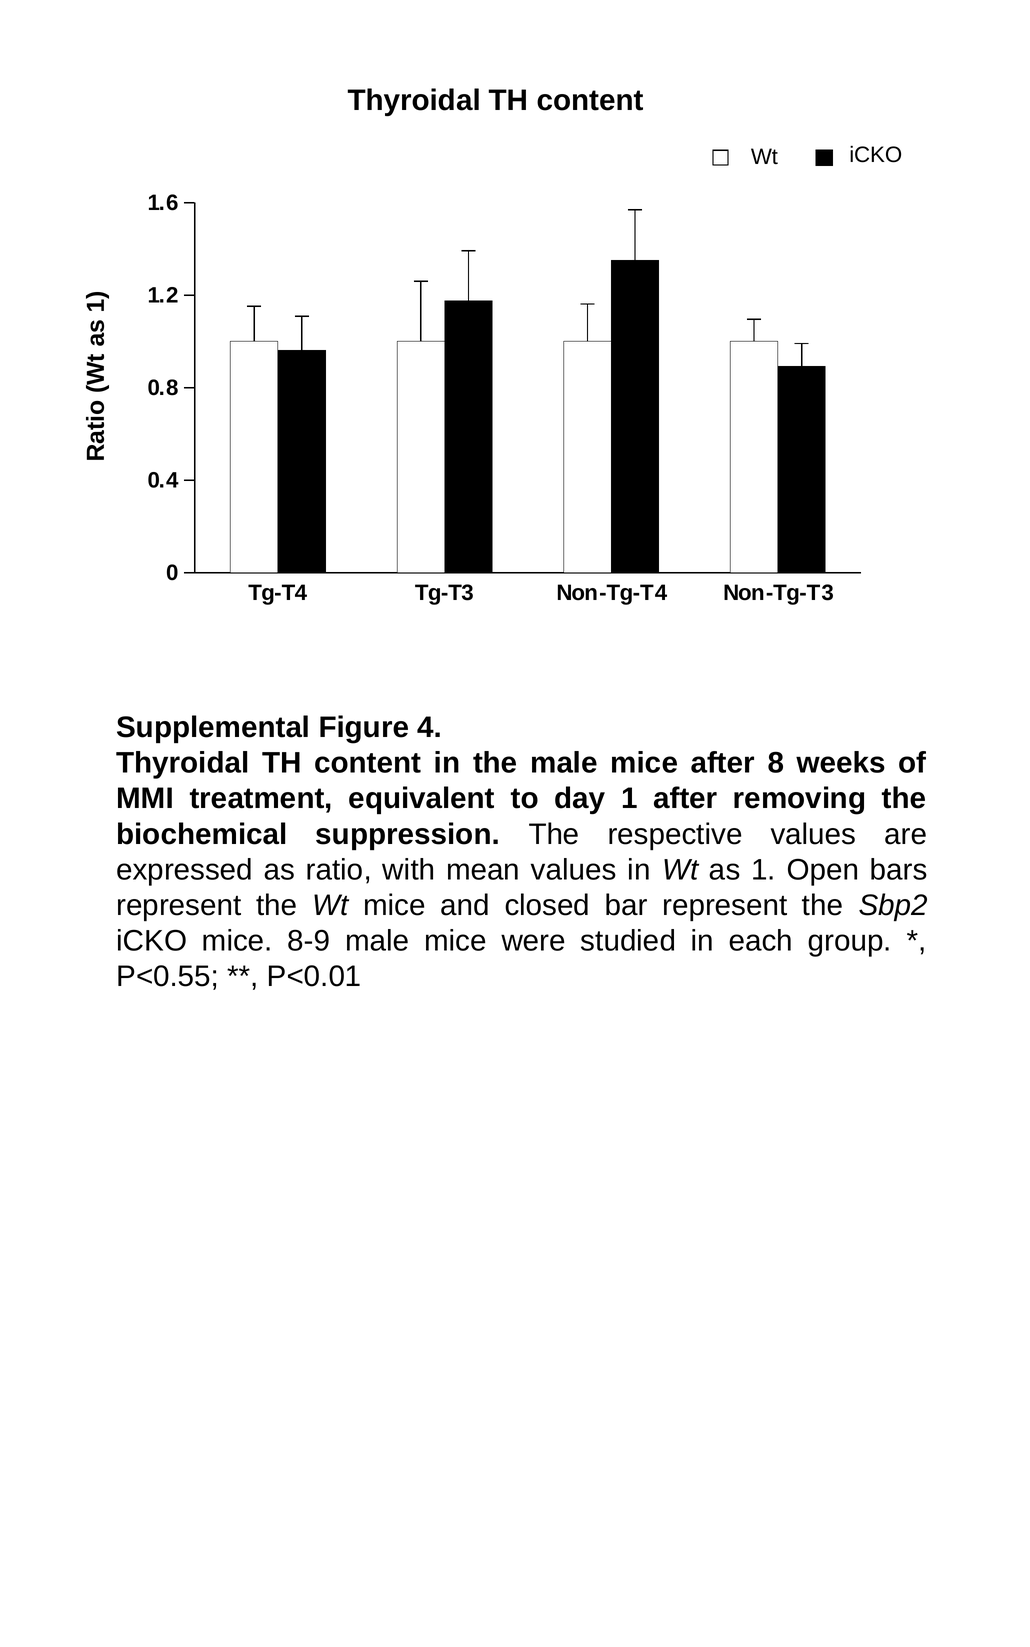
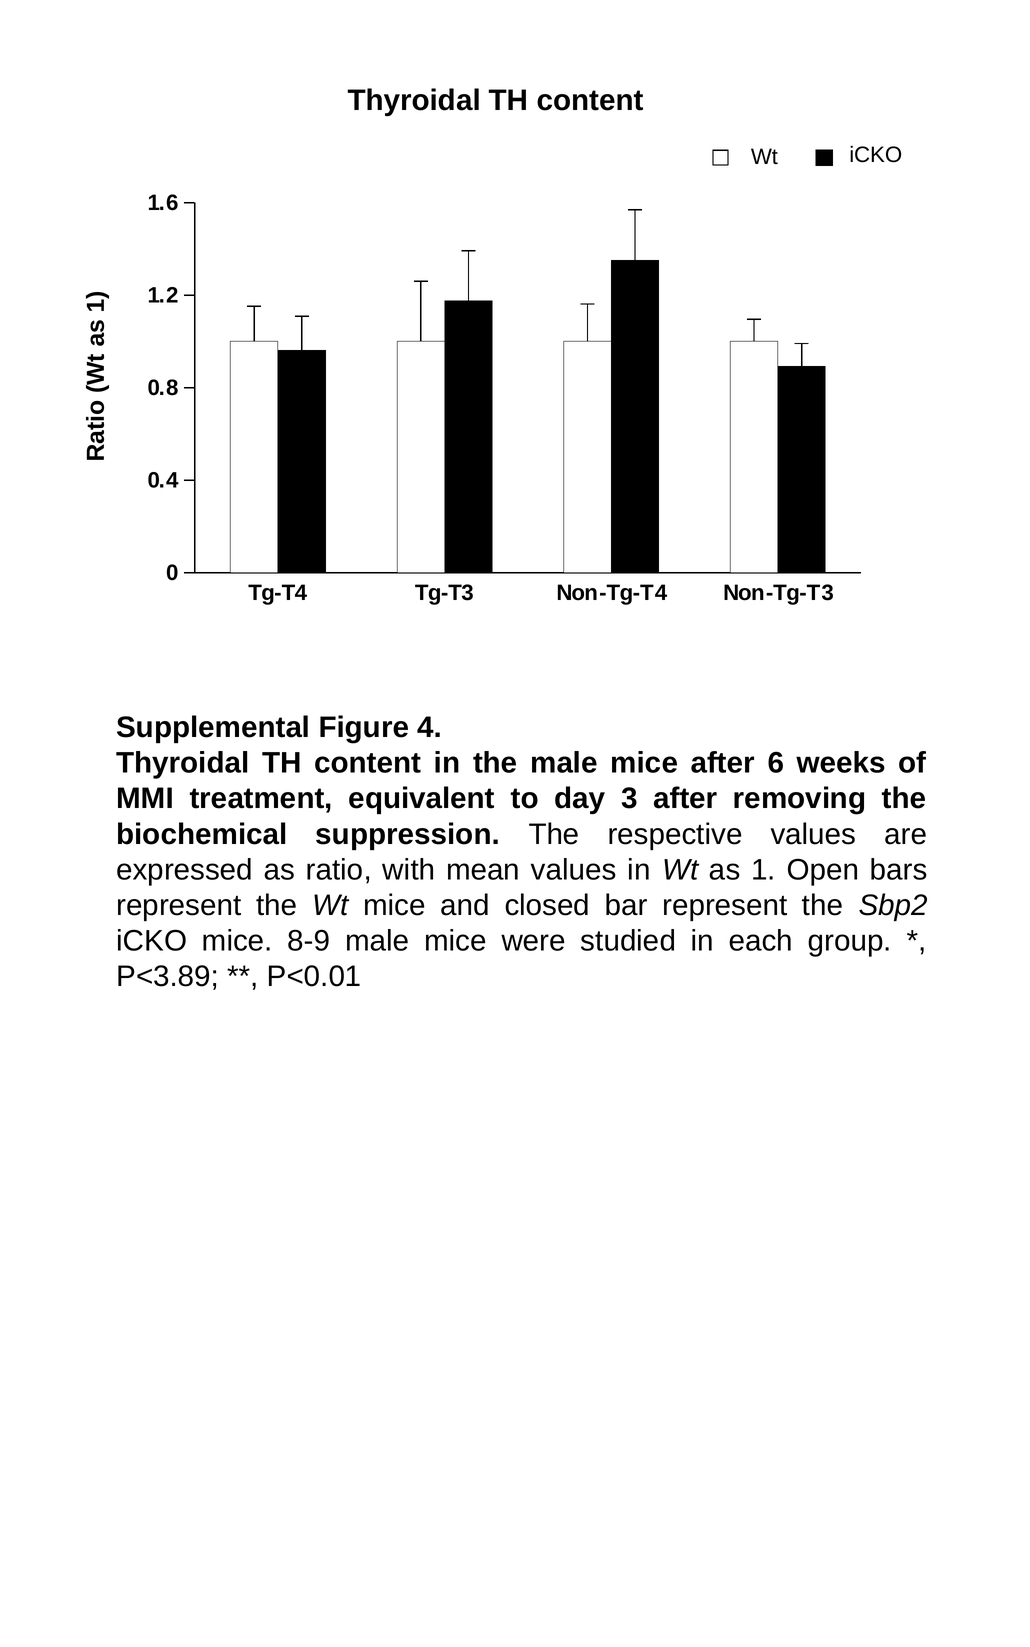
8: 8 -> 6
day 1: 1 -> 3
P<0.55: P<0.55 -> P<3.89
